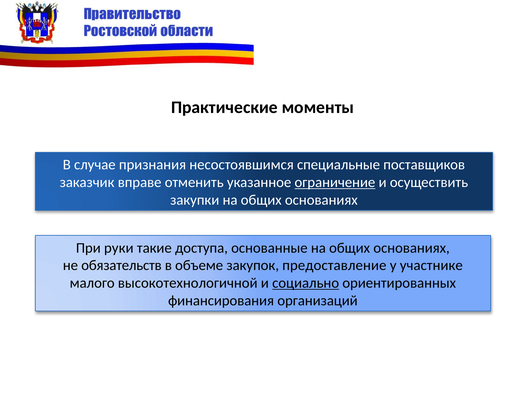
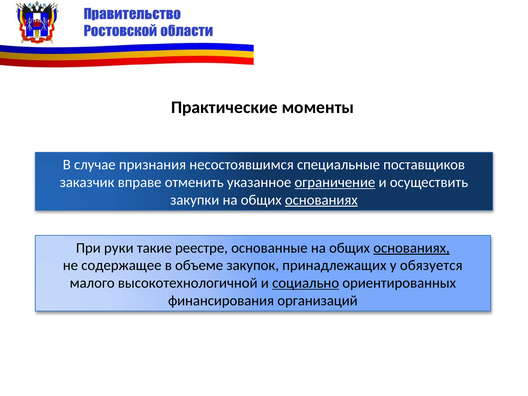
основаниях at (321, 200) underline: none -> present
доступа: доступа -> реестре
основаниях at (412, 248) underline: none -> present
обязательств: обязательств -> содержащее
предоставление: предоставление -> принадлежащих
участнике: участнике -> обязуется
